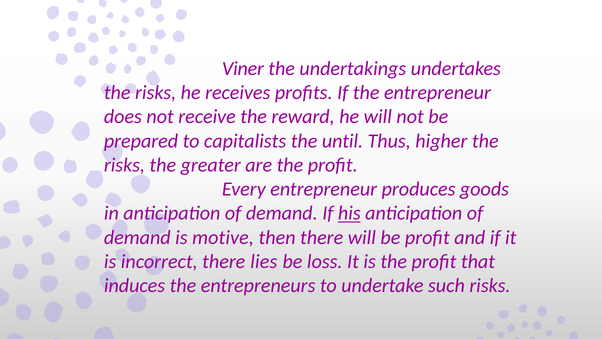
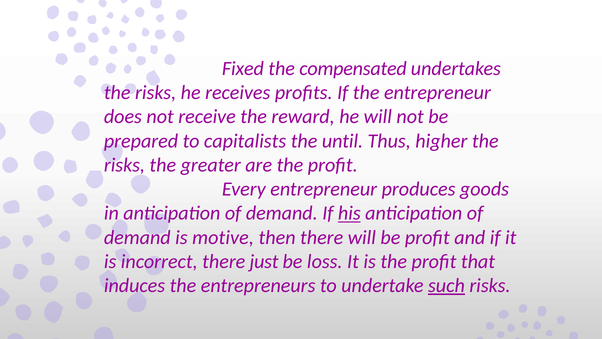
Viner: Viner -> Fixed
undertakings: undertakings -> compensated
lies: lies -> just
such underline: none -> present
